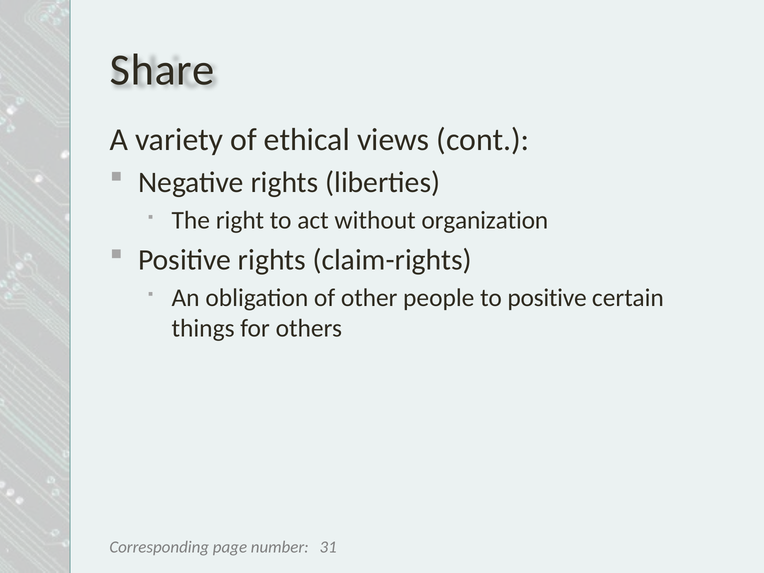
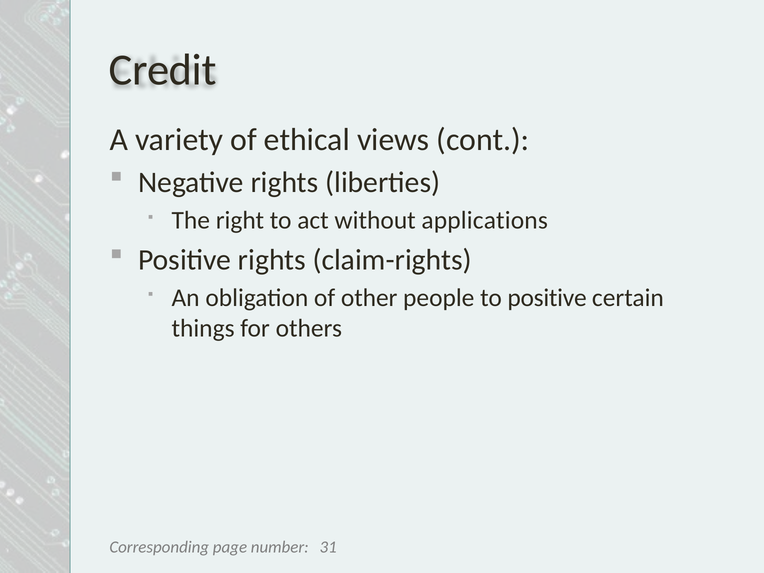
Share: Share -> Credit
organization: organization -> applications
